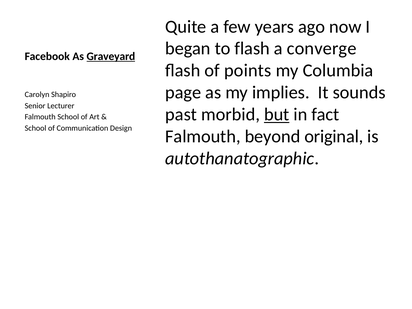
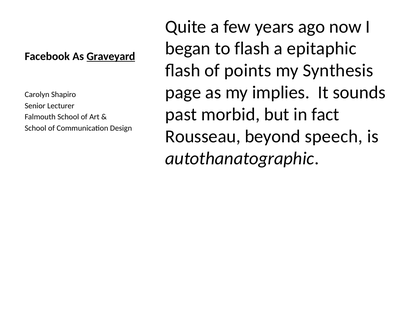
converge: converge -> epitaphic
Columbia: Columbia -> Synthesis
but underline: present -> none
Falmouth at (203, 137): Falmouth -> Rousseau
original: original -> speech
